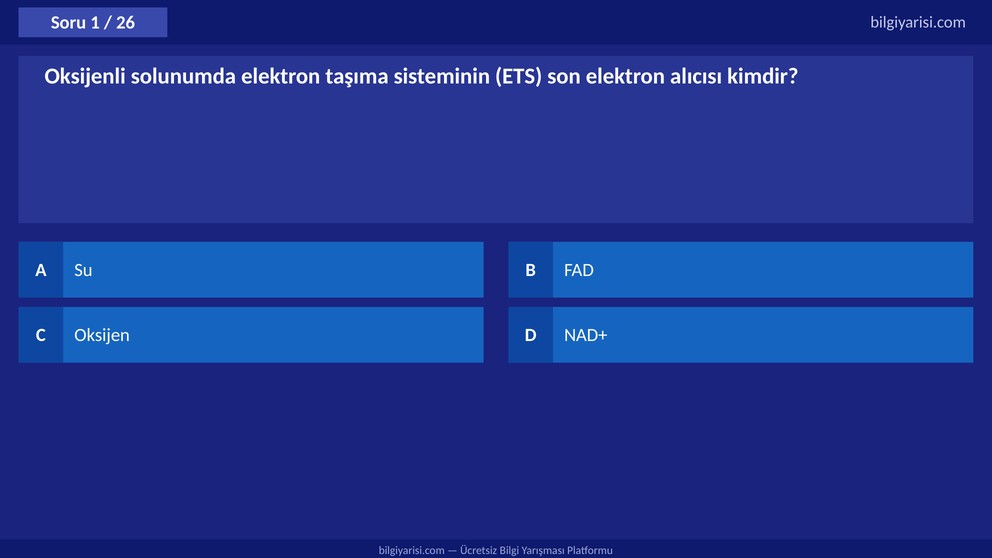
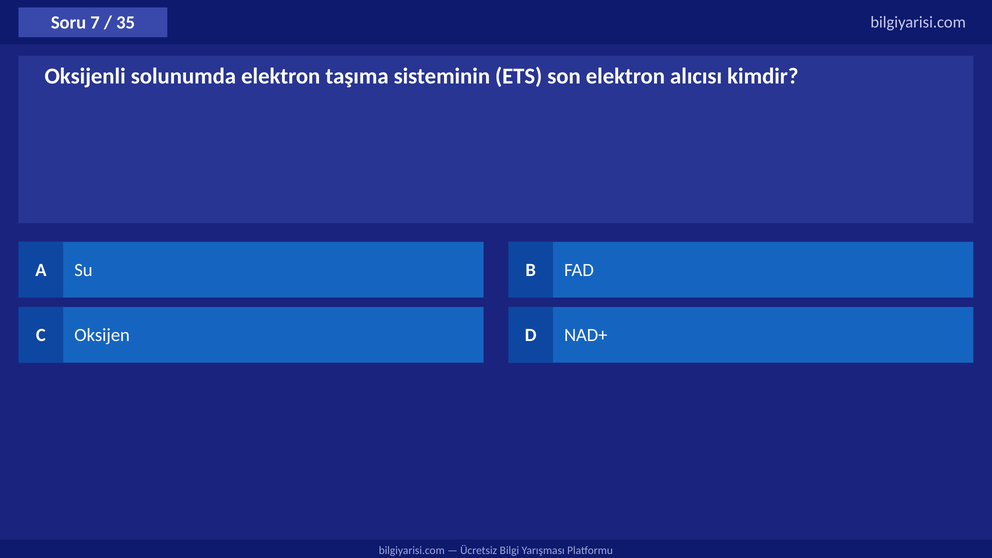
1: 1 -> 7
26: 26 -> 35
